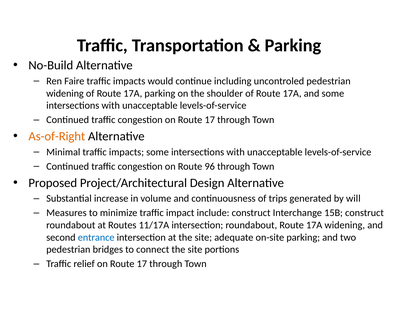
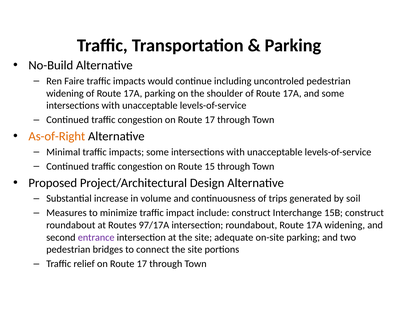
96: 96 -> 15
will: will -> soil
11/17A: 11/17A -> 97/17A
entrance colour: blue -> purple
